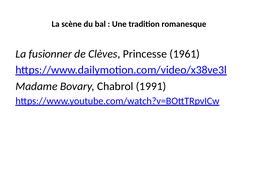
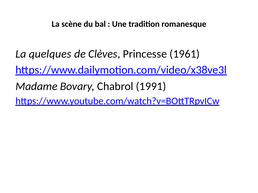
fusionner: fusionner -> quelques
